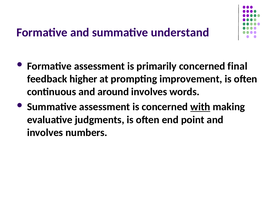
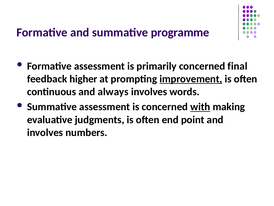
understand: understand -> programme
improvement underline: none -> present
around: around -> always
